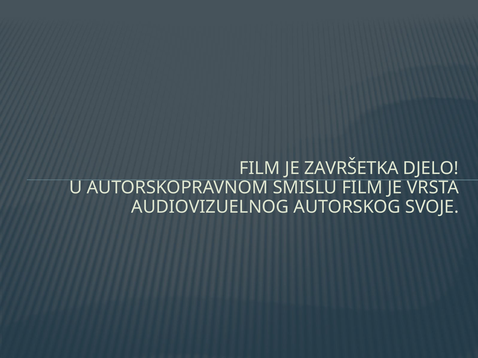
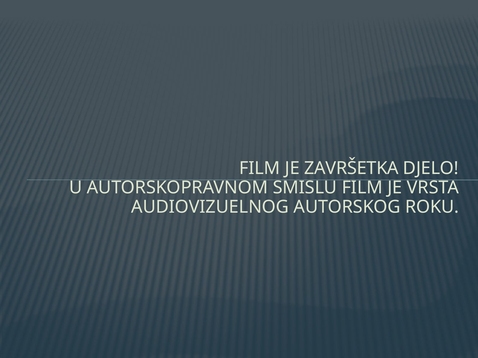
SVOJE: SVOJE -> ROKU
